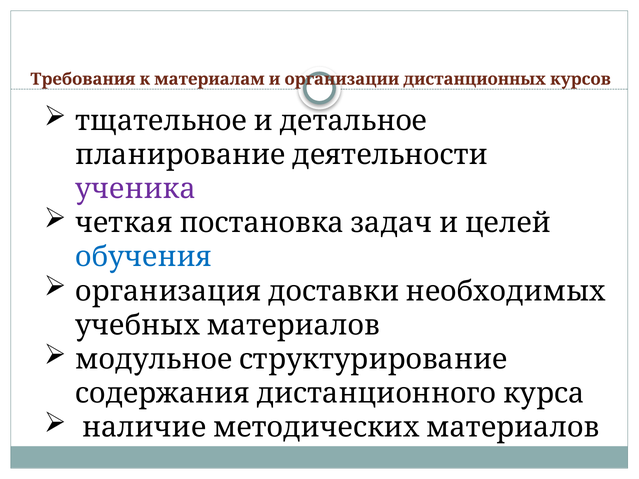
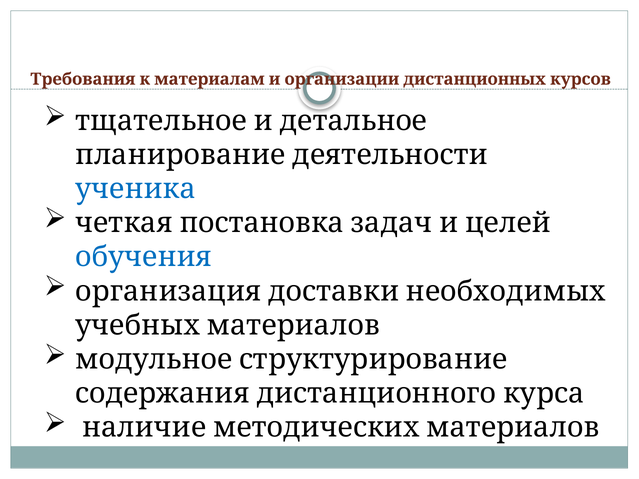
ученика colour: purple -> blue
